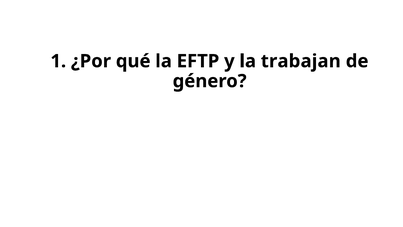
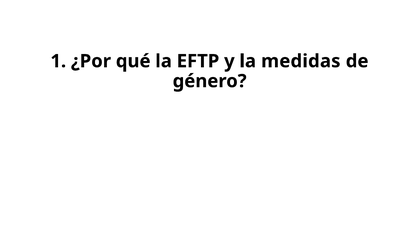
trabajan: trabajan -> medidas
